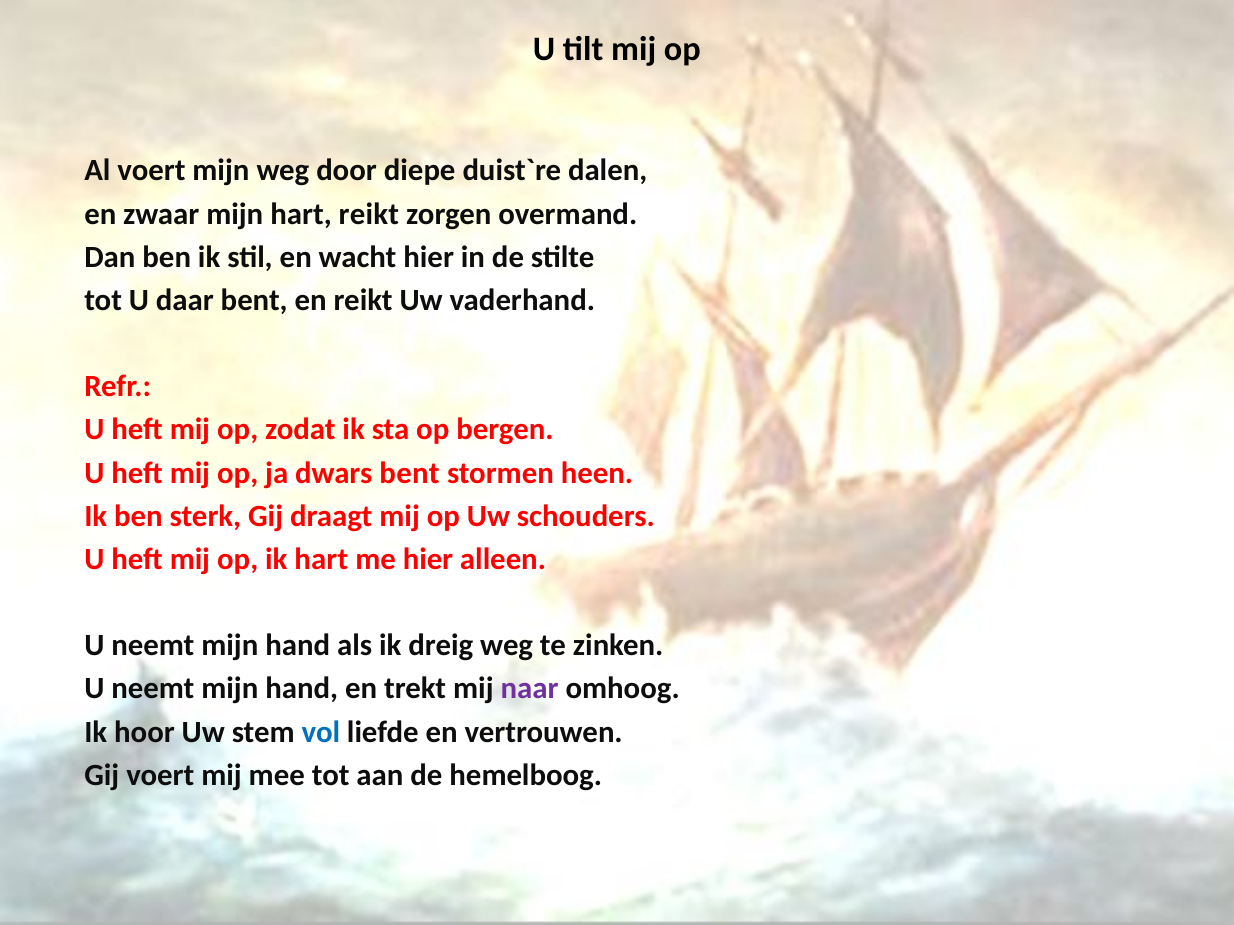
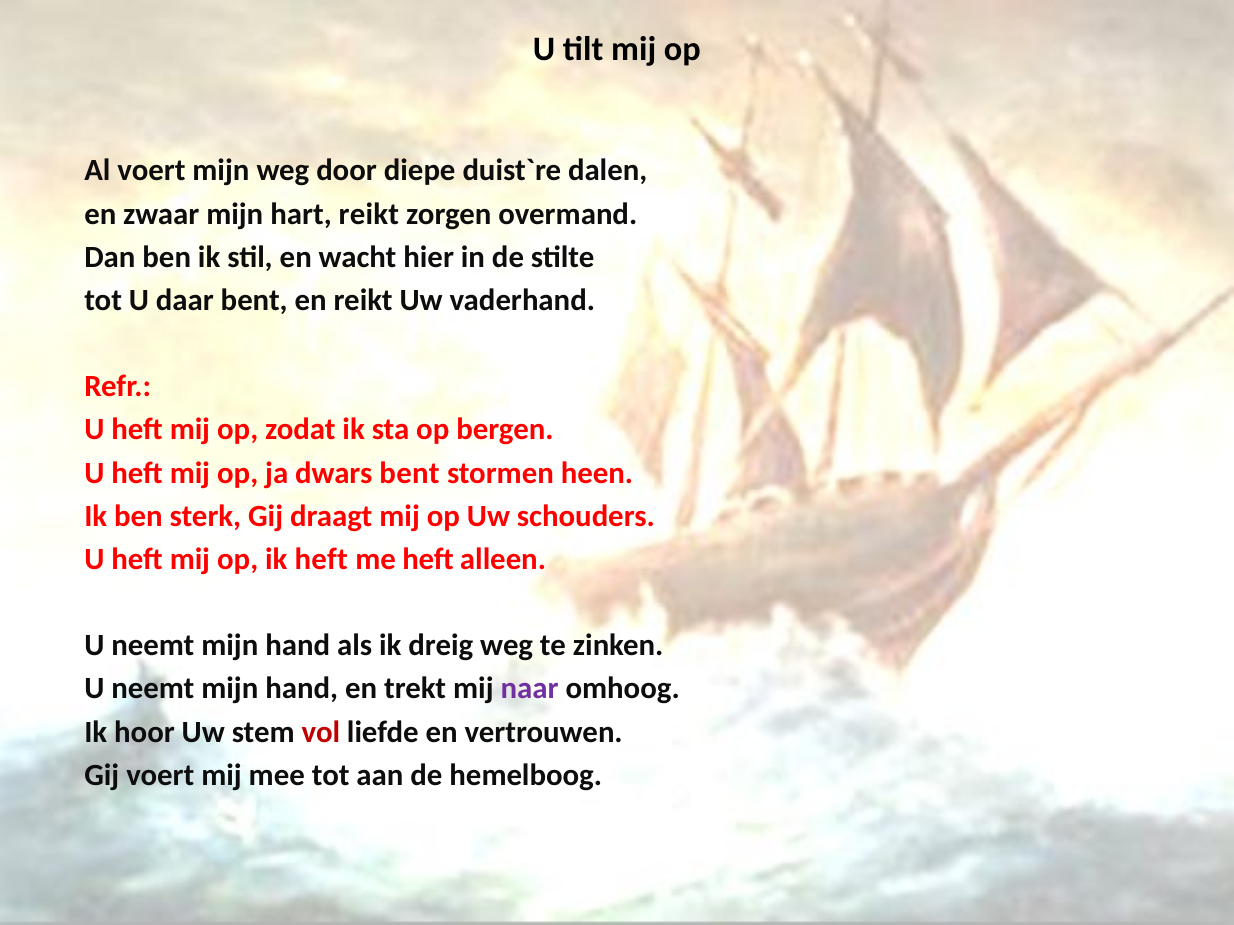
ik hart: hart -> heft
me hier: hier -> heft
vol colour: blue -> red
